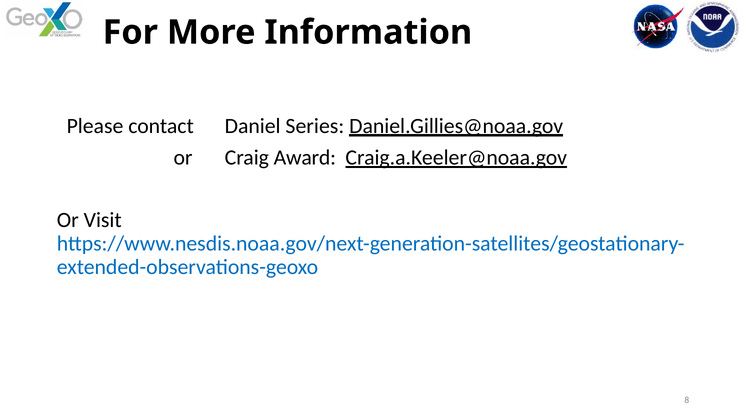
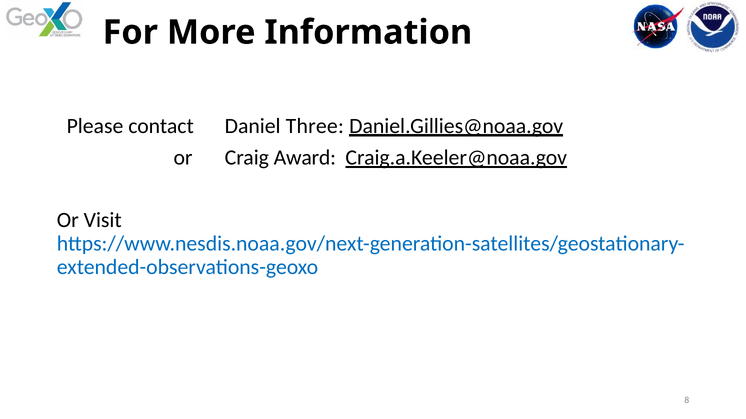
Series: Series -> Three
